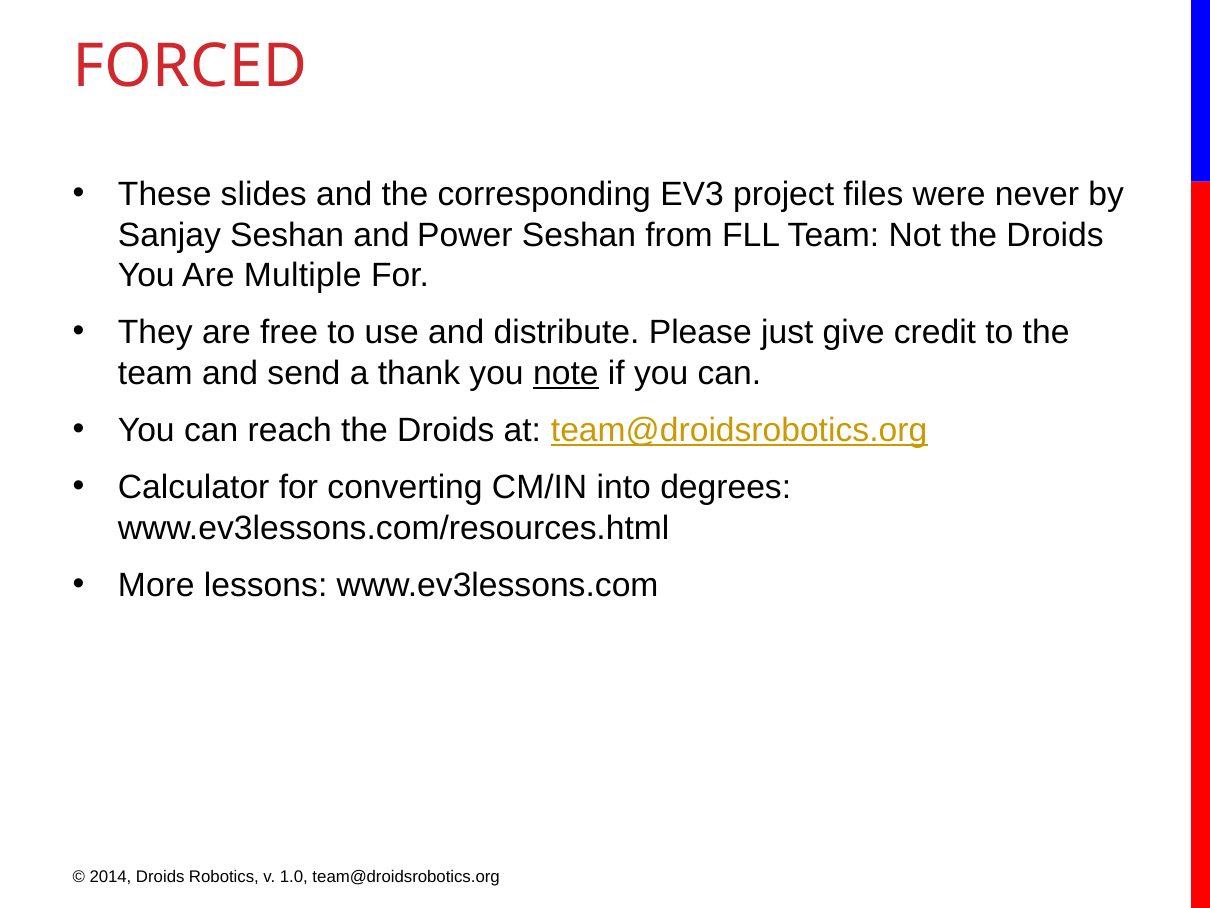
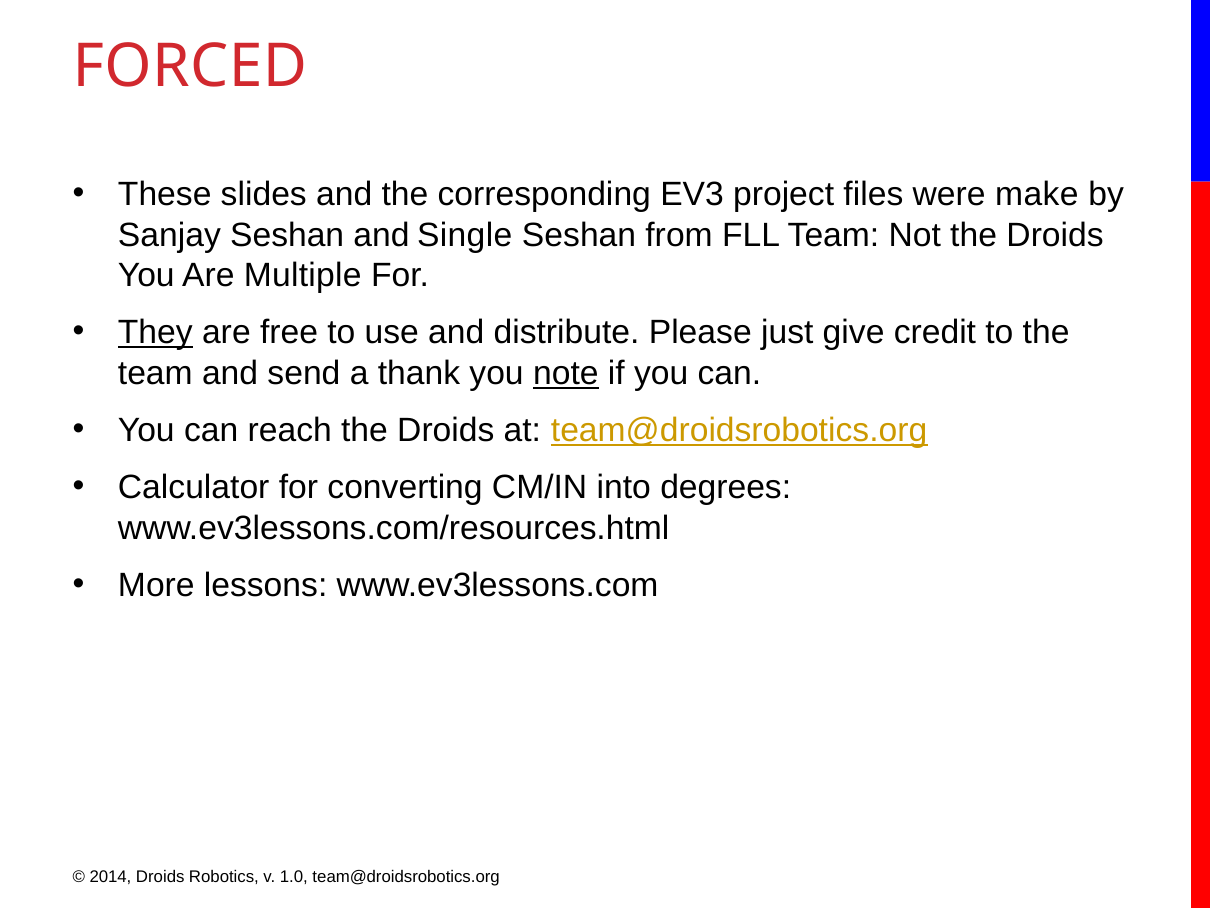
never: never -> make
Power: Power -> Single
They underline: none -> present
